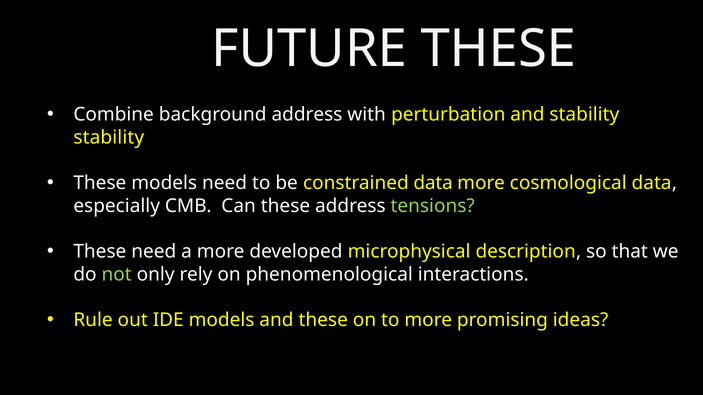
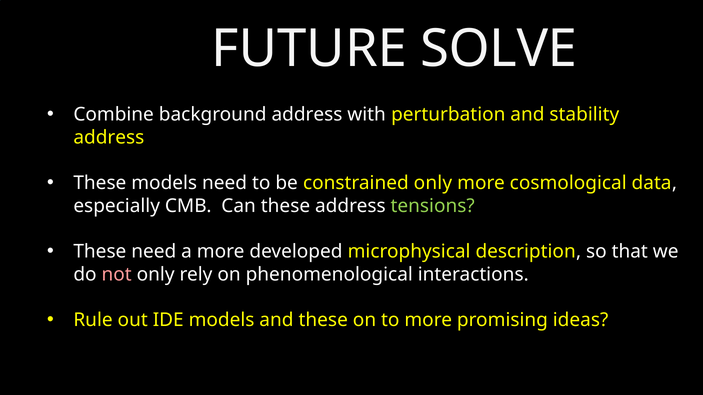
FUTURE THESE: THESE -> SOLVE
stability at (109, 138): stability -> address
constrained data: data -> only
not colour: light green -> pink
